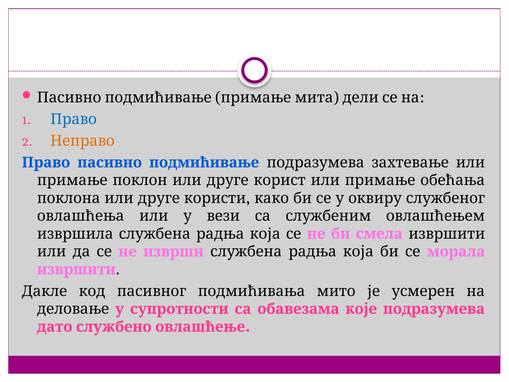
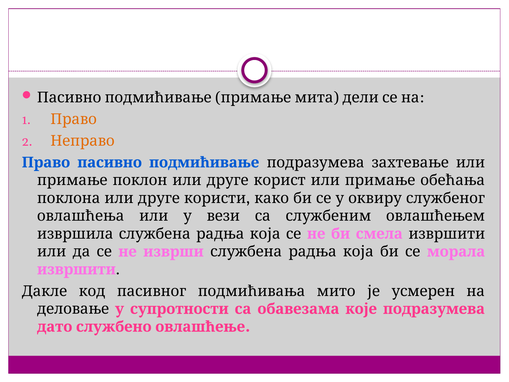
Право at (74, 119) colour: blue -> orange
